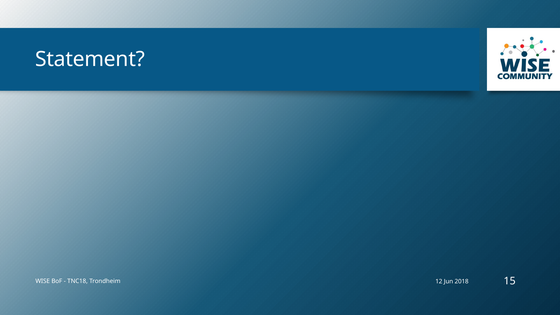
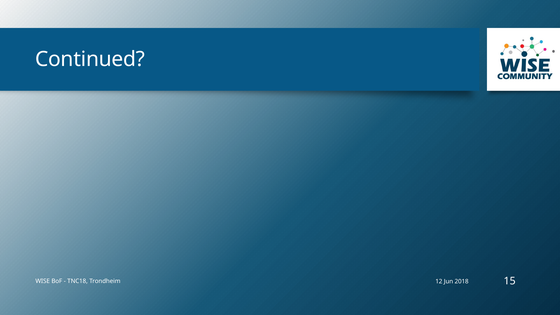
Statement: Statement -> Continued
